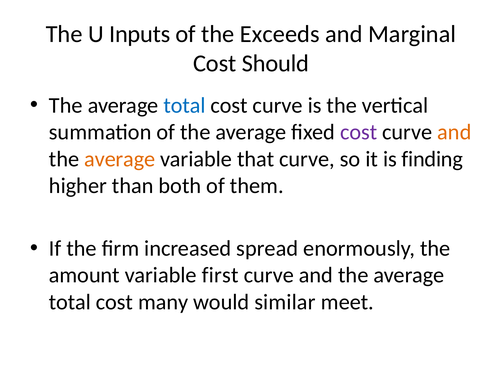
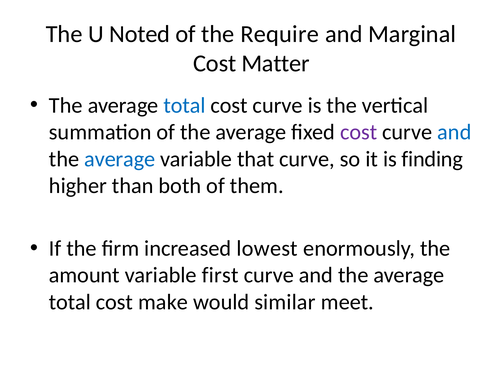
Inputs: Inputs -> Noted
Exceeds: Exceeds -> Require
Should: Should -> Matter
and at (454, 132) colour: orange -> blue
average at (120, 159) colour: orange -> blue
spread: spread -> lowest
many: many -> make
